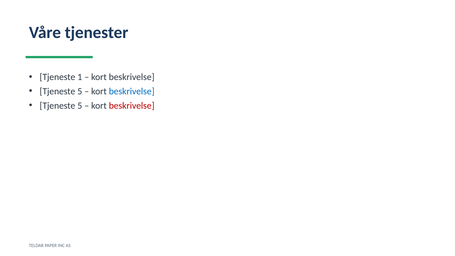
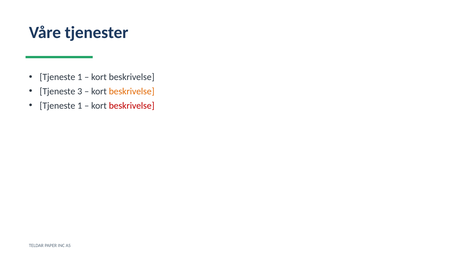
5 at (80, 91): 5 -> 3
beskrivelse at (132, 91) colour: blue -> orange
5 at (80, 106): 5 -> 1
